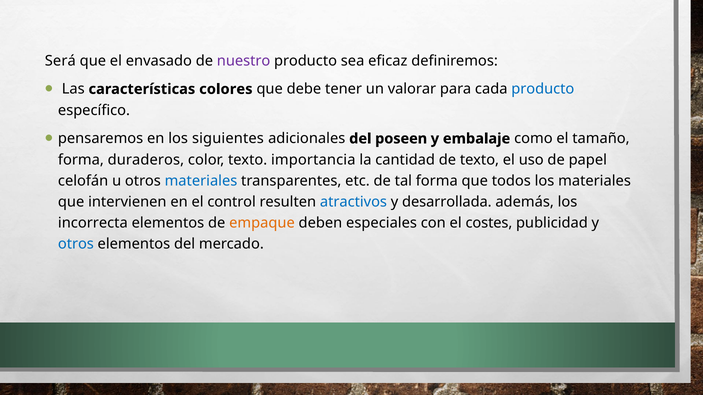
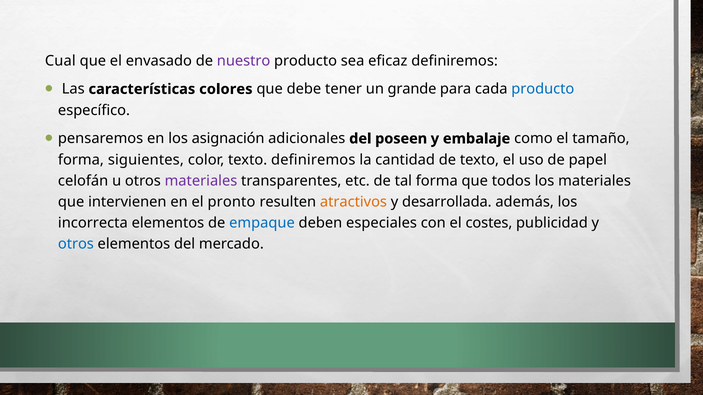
Será: Será -> Cual
valorar: valorar -> grande
siguientes: siguientes -> asignación
duraderos: duraderos -> siguientes
texto importancia: importancia -> definiremos
materiales at (201, 181) colour: blue -> purple
control: control -> pronto
atractivos colour: blue -> orange
empaque colour: orange -> blue
